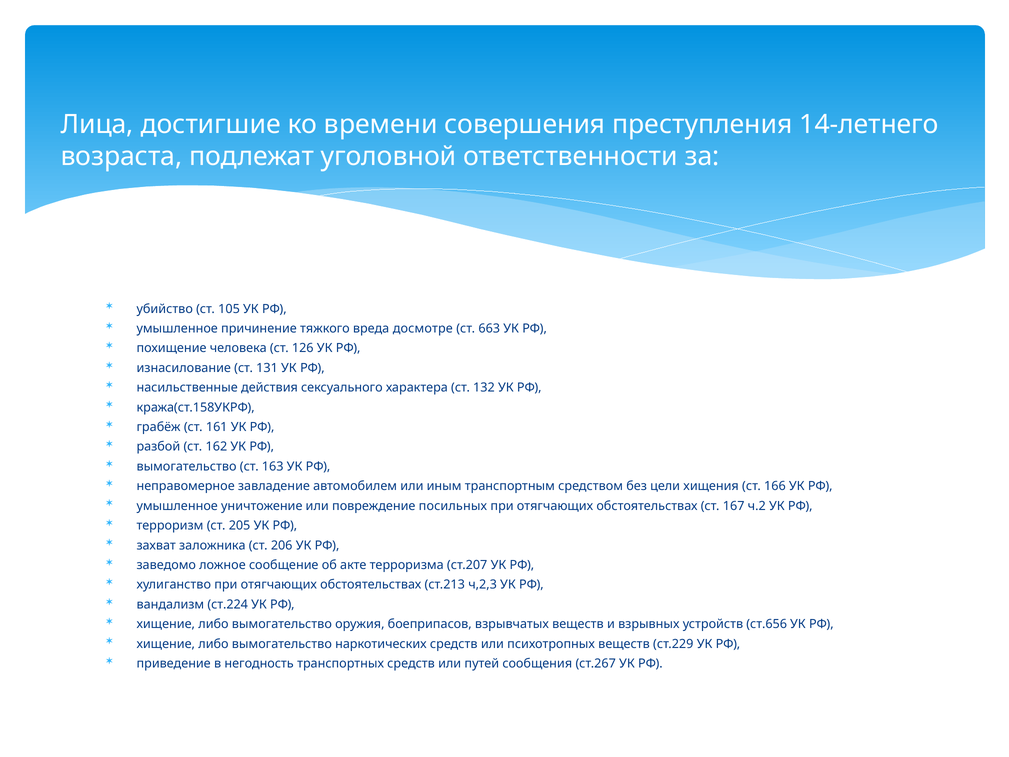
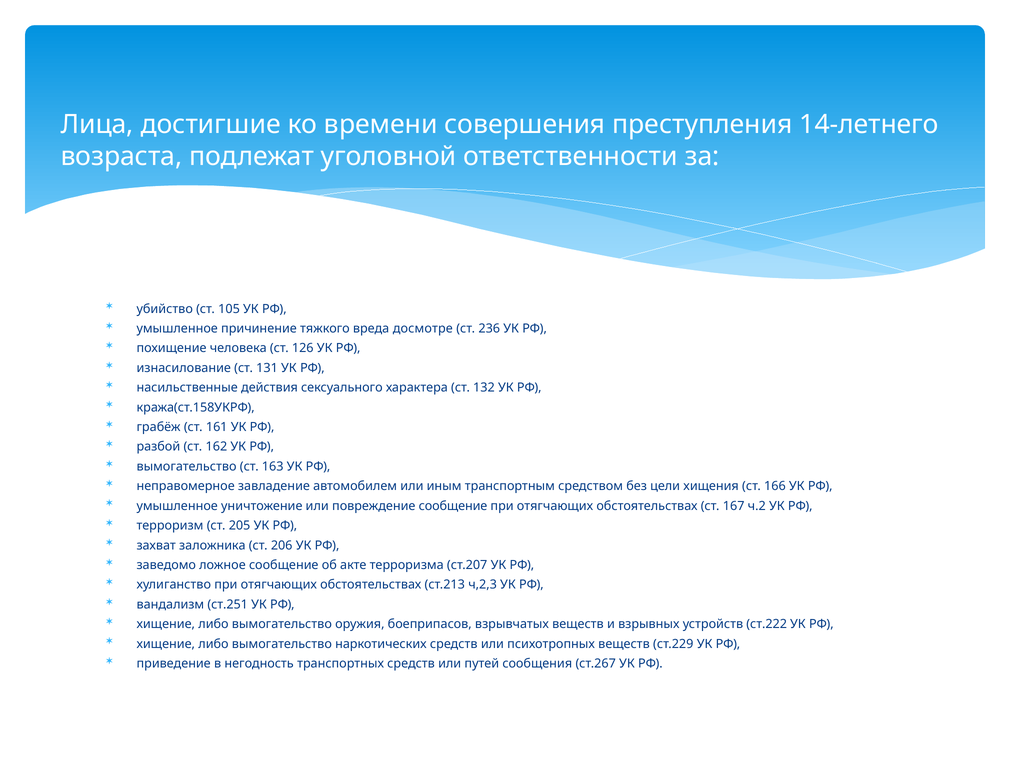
663: 663 -> 236
повреждение посильных: посильных -> сообщение
ст.224: ст.224 -> ст.251
ст.656: ст.656 -> ст.222
